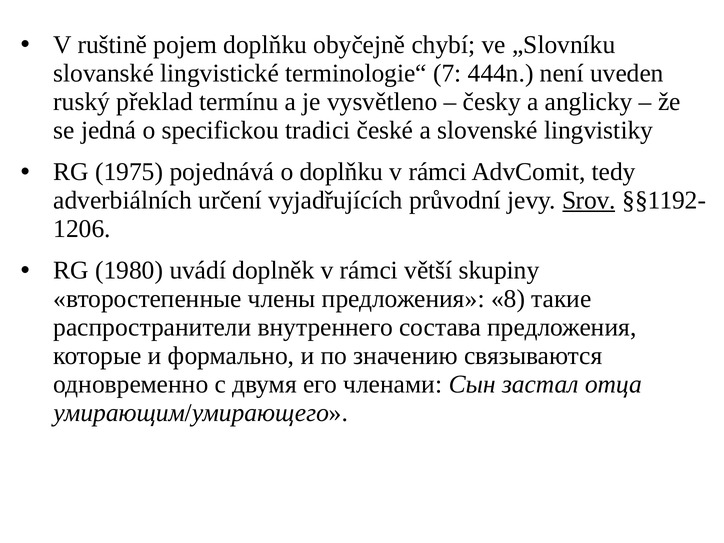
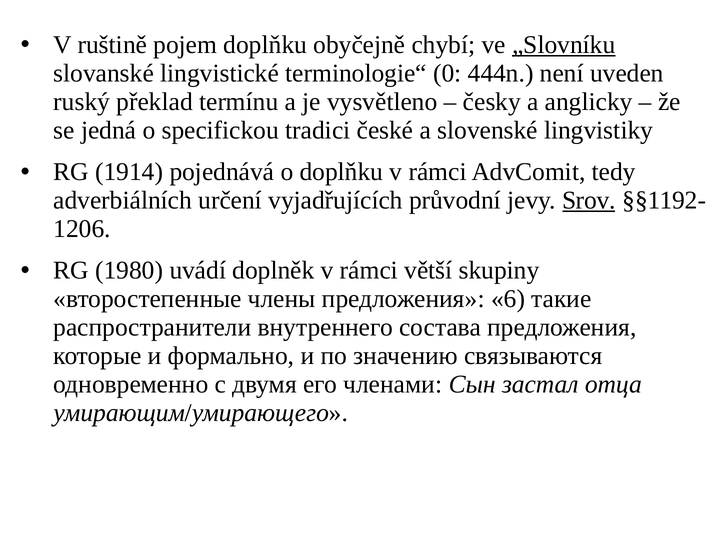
„Slovníku underline: none -> present
7: 7 -> 0
1975: 1975 -> 1914
8: 8 -> 6
